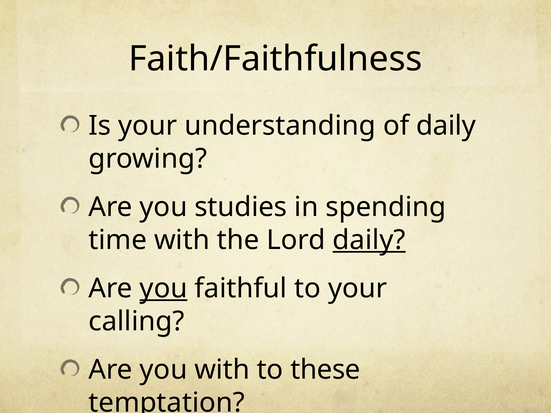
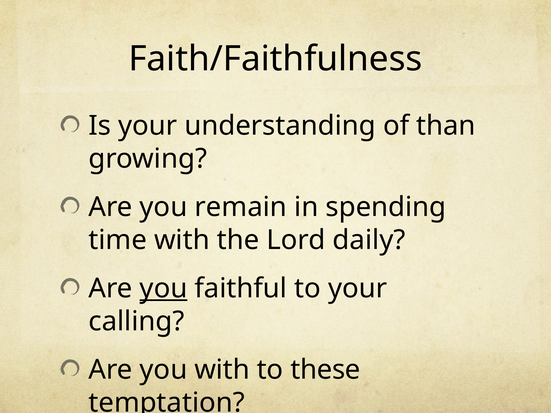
of daily: daily -> than
studies: studies -> remain
daily at (369, 240) underline: present -> none
